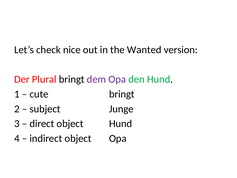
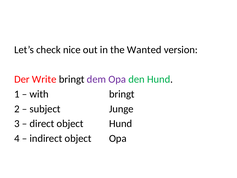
Plural: Plural -> Write
cute: cute -> with
